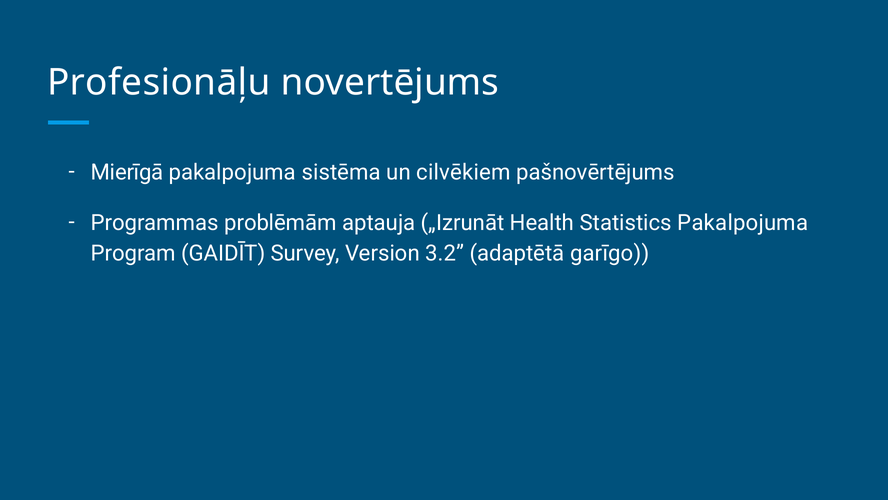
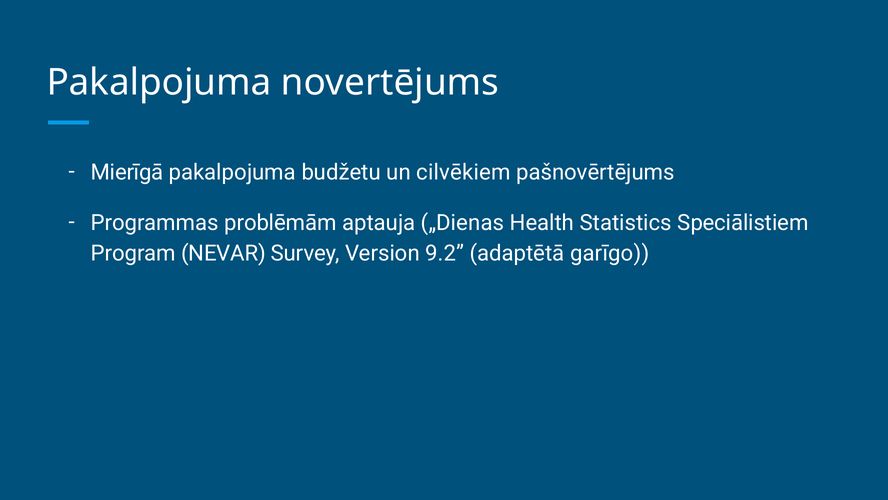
Profesionāļu at (159, 83): Profesionāļu -> Pakalpojuma
sistēma: sistēma -> budžetu
„Izrunāt: „Izrunāt -> „Dienas
Statistics Pakalpojuma: Pakalpojuma -> Speciālistiem
GAIDĪT: GAIDĪT -> NEVAR
3.2: 3.2 -> 9.2
